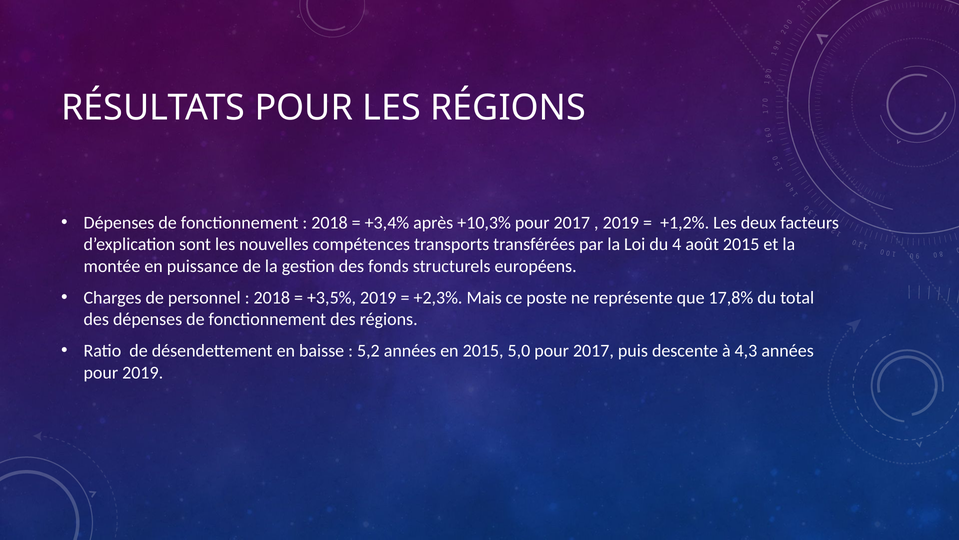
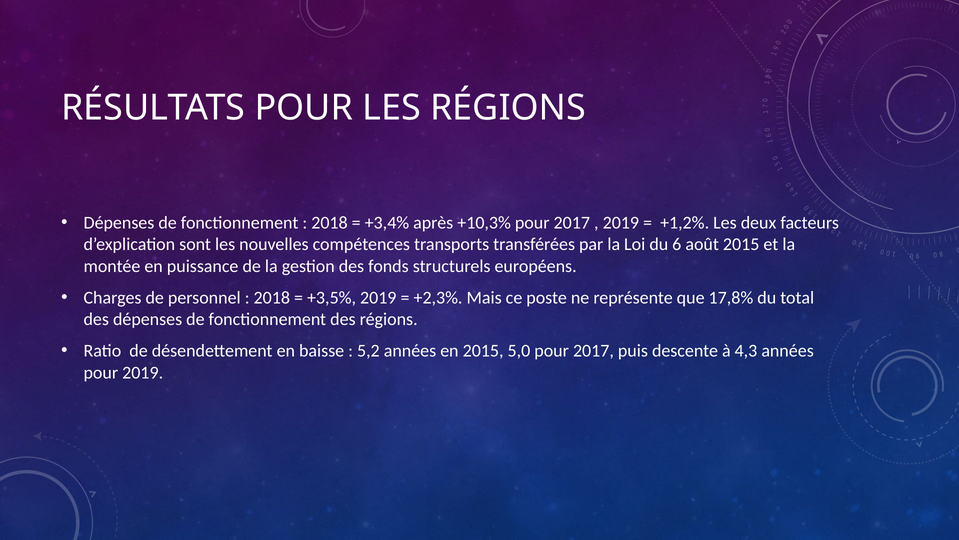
4: 4 -> 6
